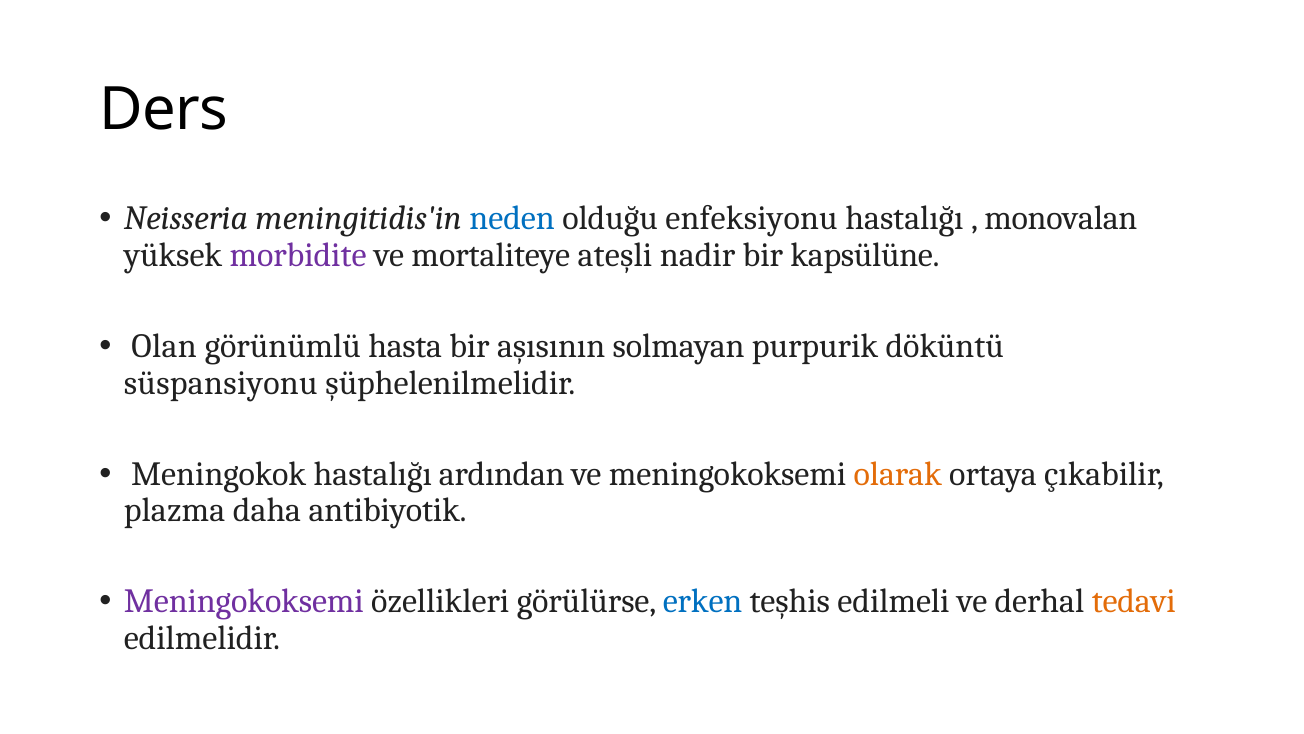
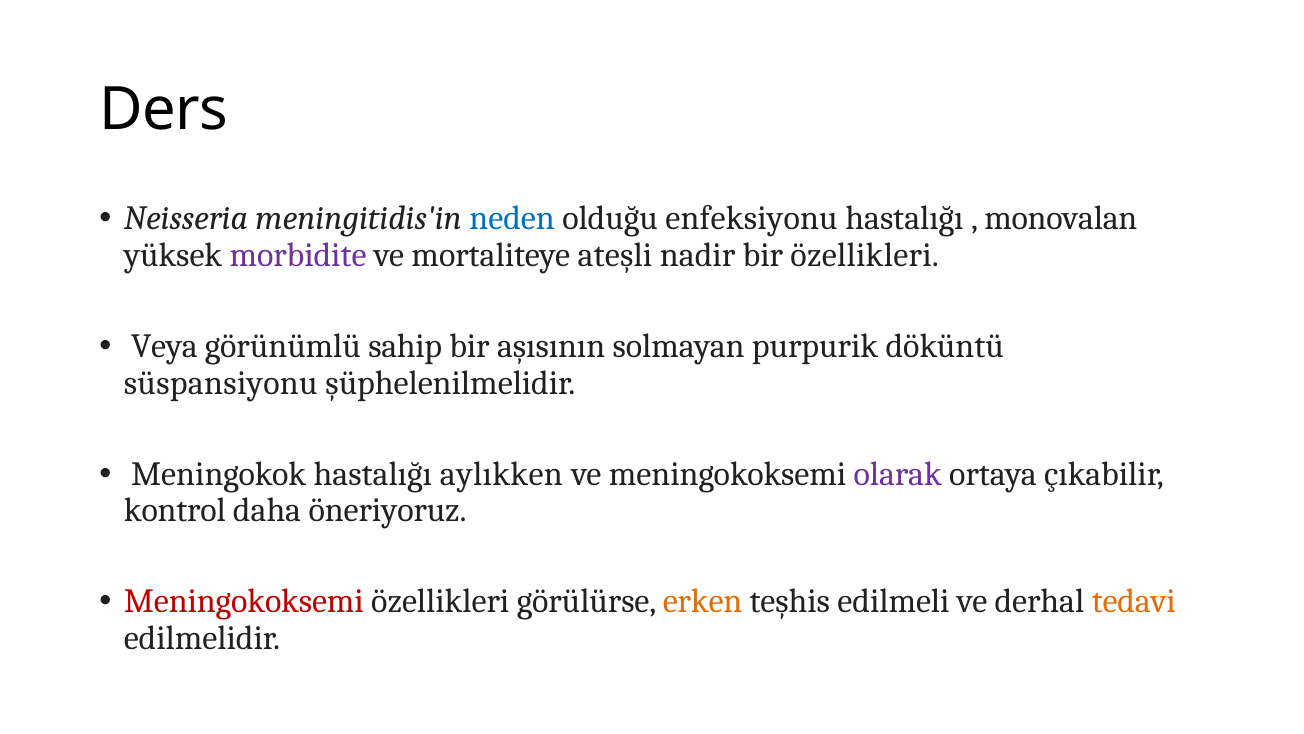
bir kapsülüne: kapsülüne -> özellikleri
Olan: Olan -> Veya
hasta: hasta -> sahip
ardından: ardından -> aylıkken
olarak colour: orange -> purple
plazma: plazma -> kontrol
antibiyotik: antibiyotik -> öneriyoruz
Meningokoksemi at (244, 601) colour: purple -> red
erken colour: blue -> orange
